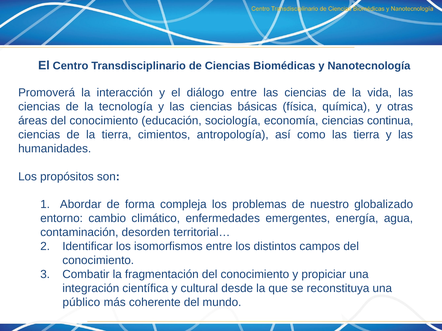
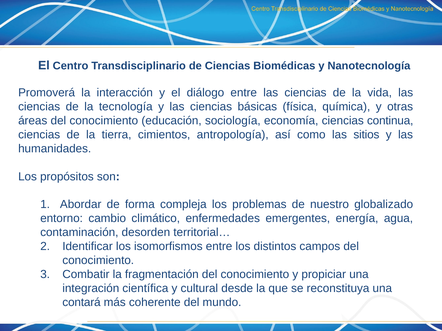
las tierra: tierra -> sitios
público: público -> contará
